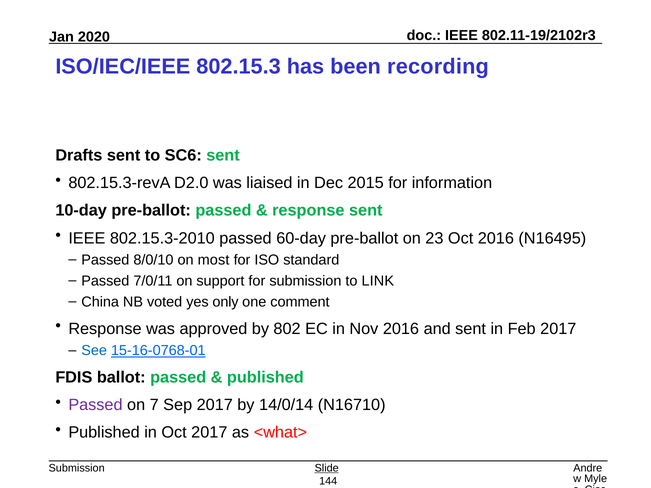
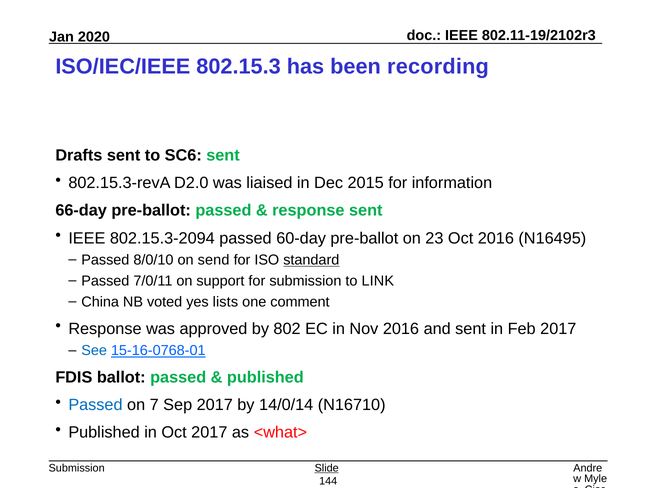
10-day: 10-day -> 66-day
802.15.3-2010: 802.15.3-2010 -> 802.15.3-2094
most: most -> send
standard underline: none -> present
only: only -> lists
Passed at (95, 405) colour: purple -> blue
